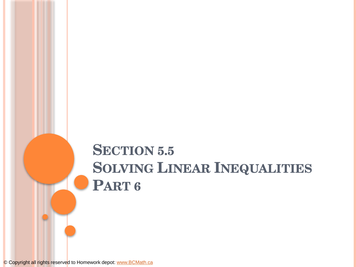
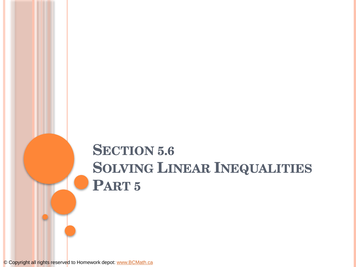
5.5: 5.5 -> 5.6
6: 6 -> 5
